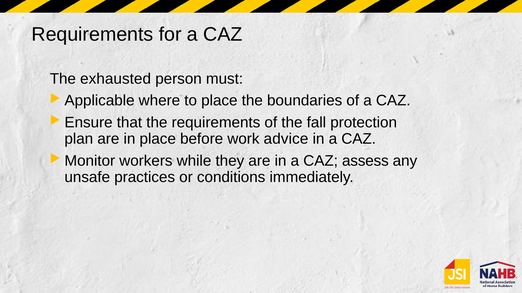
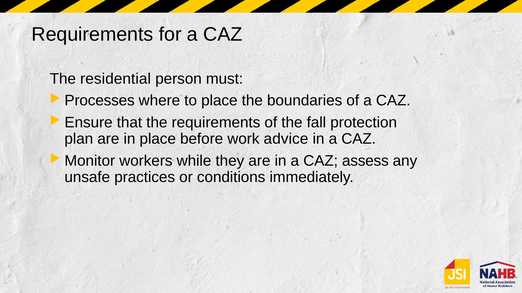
exhausted: exhausted -> residential
Applicable: Applicable -> Processes
